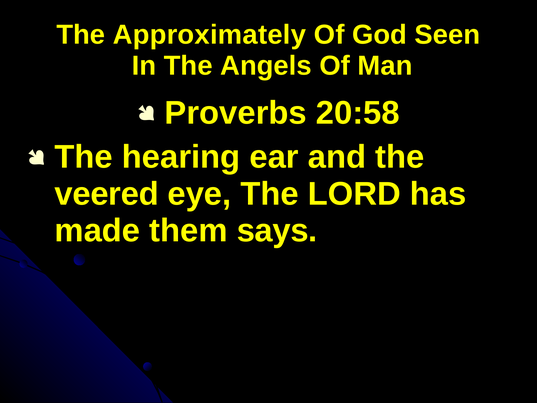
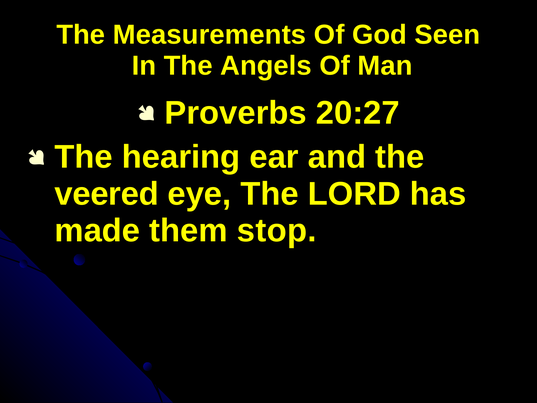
Approximately: Approximately -> Measurements
20:58: 20:58 -> 20:27
says: says -> stop
